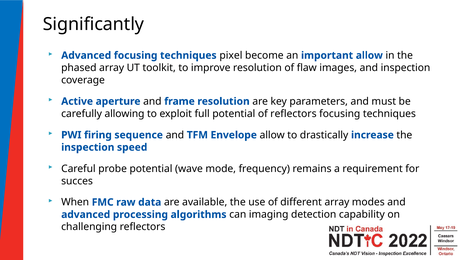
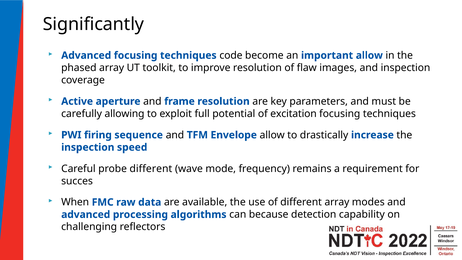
pixel: pixel -> code
of reflectors: reflectors -> excitation
probe potential: potential -> different
imaging: imaging -> because
